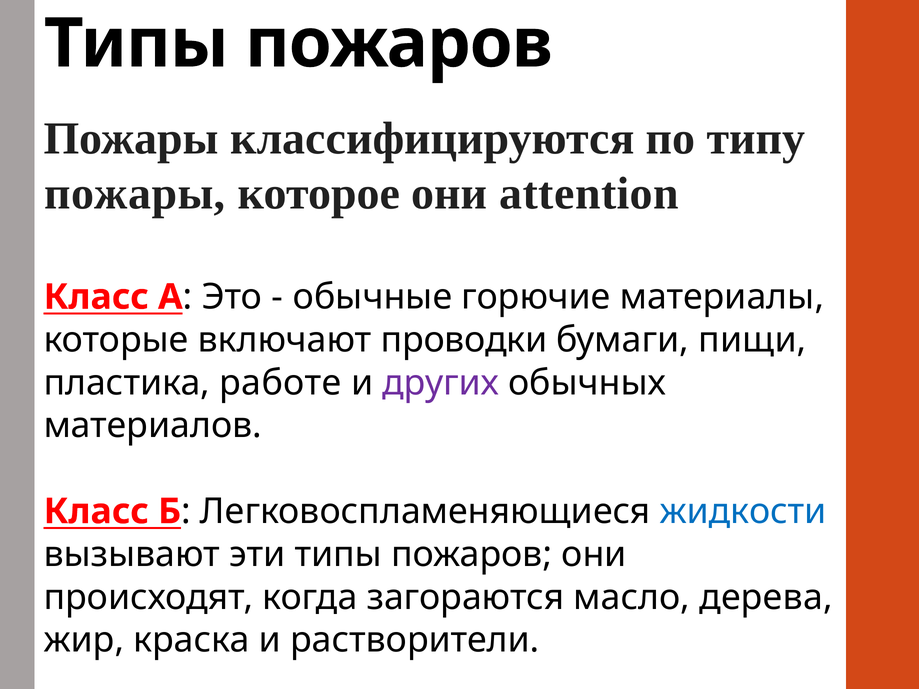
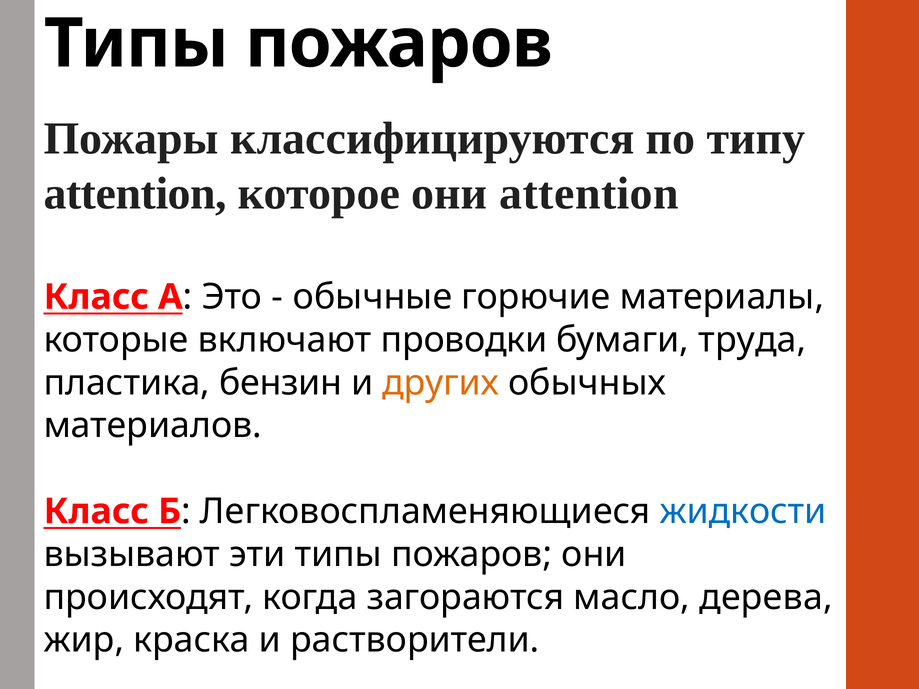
пожары at (135, 194): пожары -> attention
пищи: пищи -> труда
работе: работе -> бензин
других colour: purple -> orange
